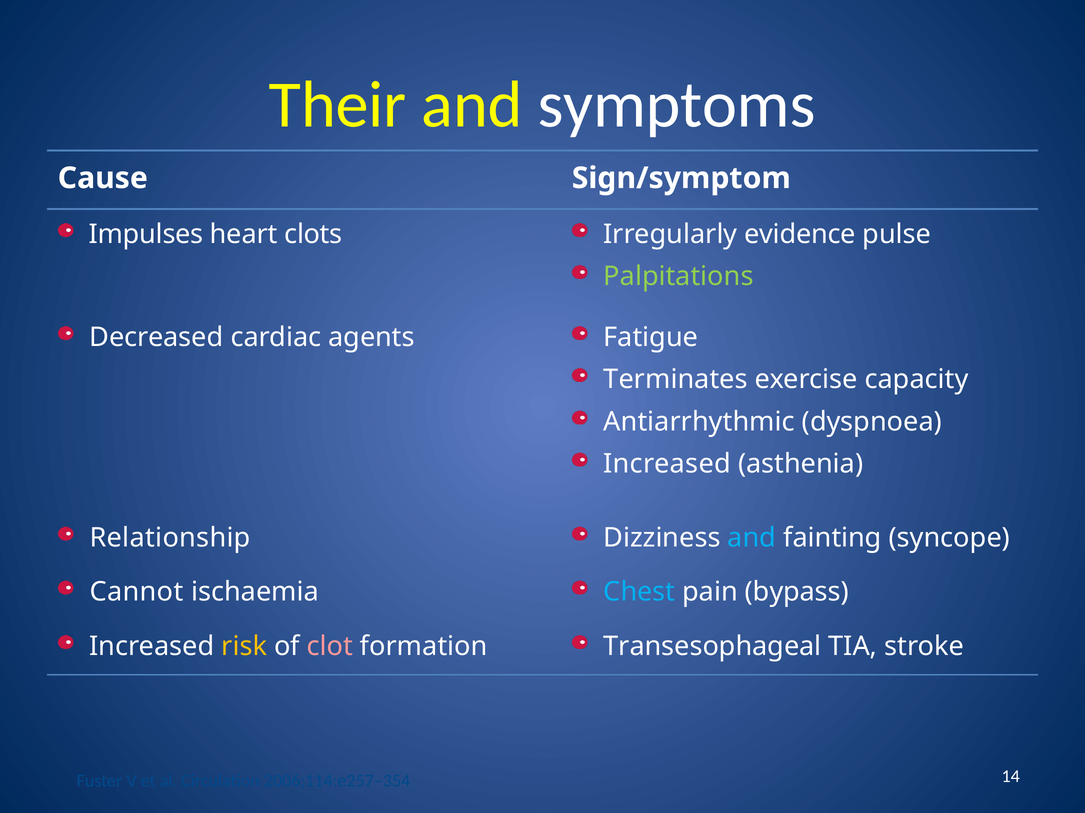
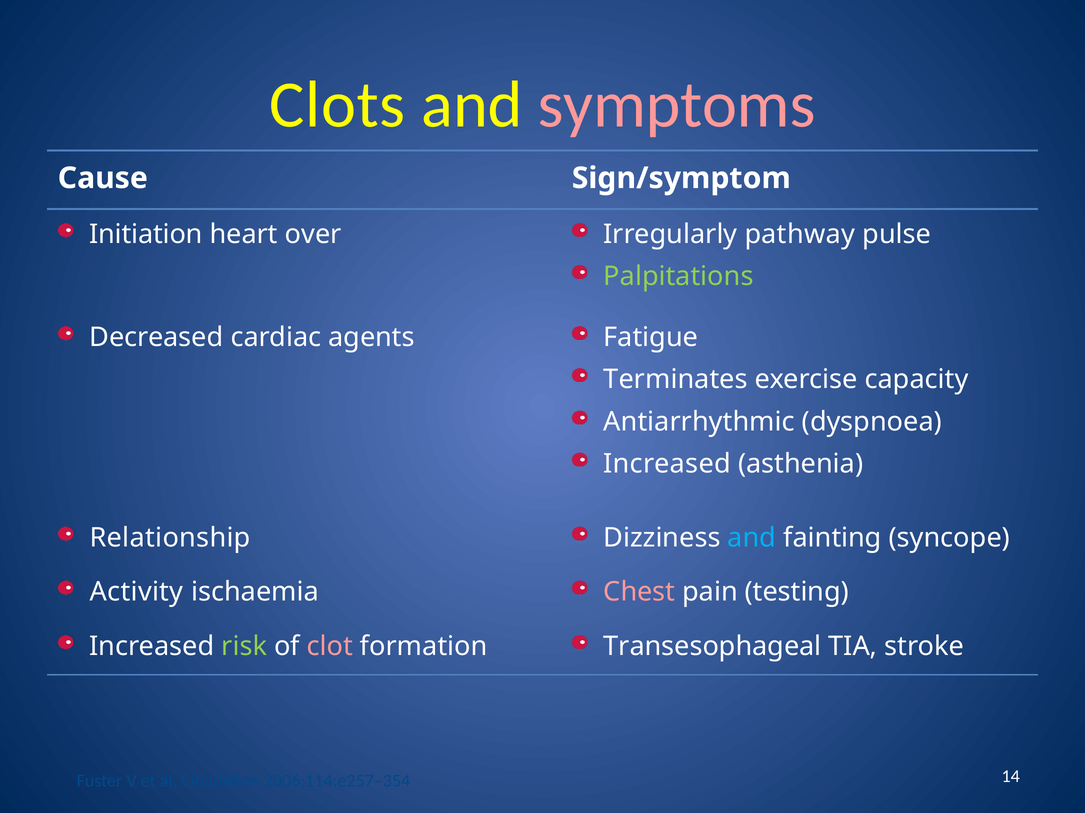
Their: Their -> Clots
symptoms colour: white -> pink
Impulses: Impulses -> Initiation
clots: clots -> over
evidence: evidence -> pathway
Cannot: Cannot -> Activity
Chest colour: light blue -> pink
bypass: bypass -> testing
risk colour: yellow -> light green
